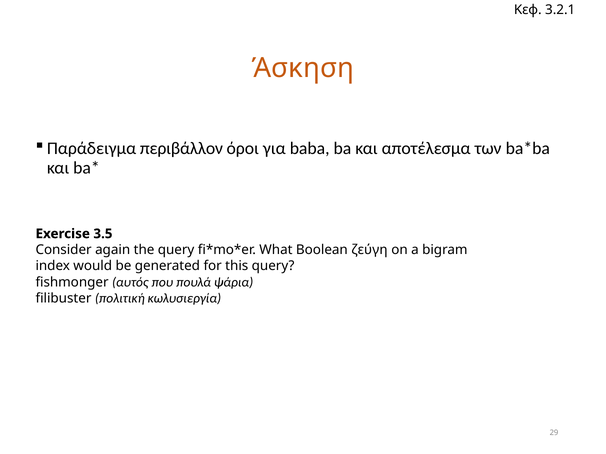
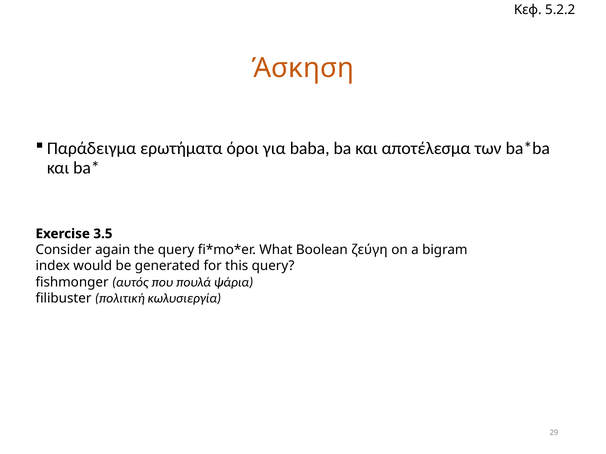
3.2.1: 3.2.1 -> 5.2.2
περιβάλλον: περιβάλλον -> ερωτήματα
